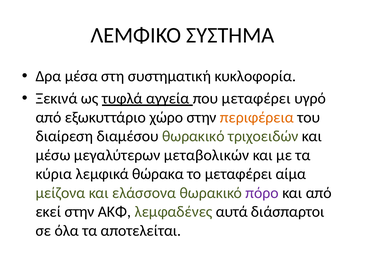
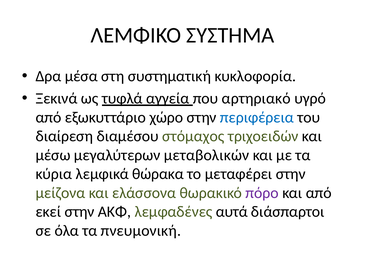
που μεταφέρει: μεταφέρει -> αρτηριακό
περιφέρεια colour: orange -> blue
διαμέσου θωρακικό: θωρακικό -> στόμαχος
μεταφέρει αίμα: αίμα -> στην
αποτελείται: αποτελείται -> πνευμονική
